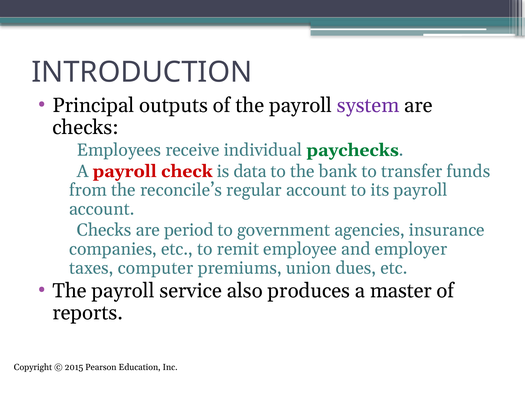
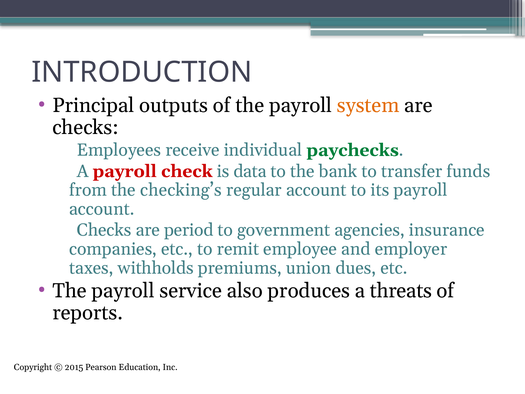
system colour: purple -> orange
reconcile’s: reconcile’s -> checking’s
computer: computer -> withholds
master: master -> threats
